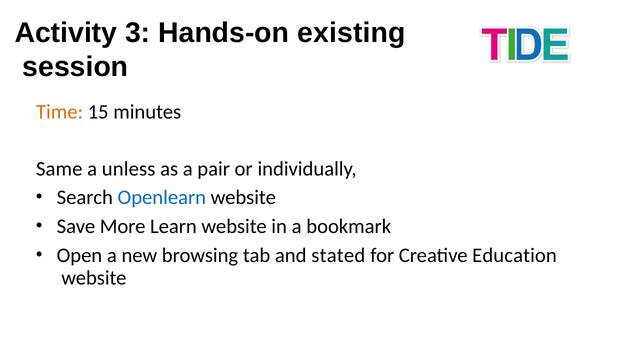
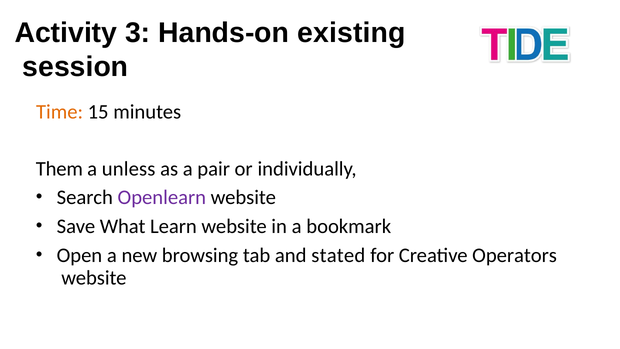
Same: Same -> Them
Openlearn colour: blue -> purple
More: More -> What
Education: Education -> Operators
